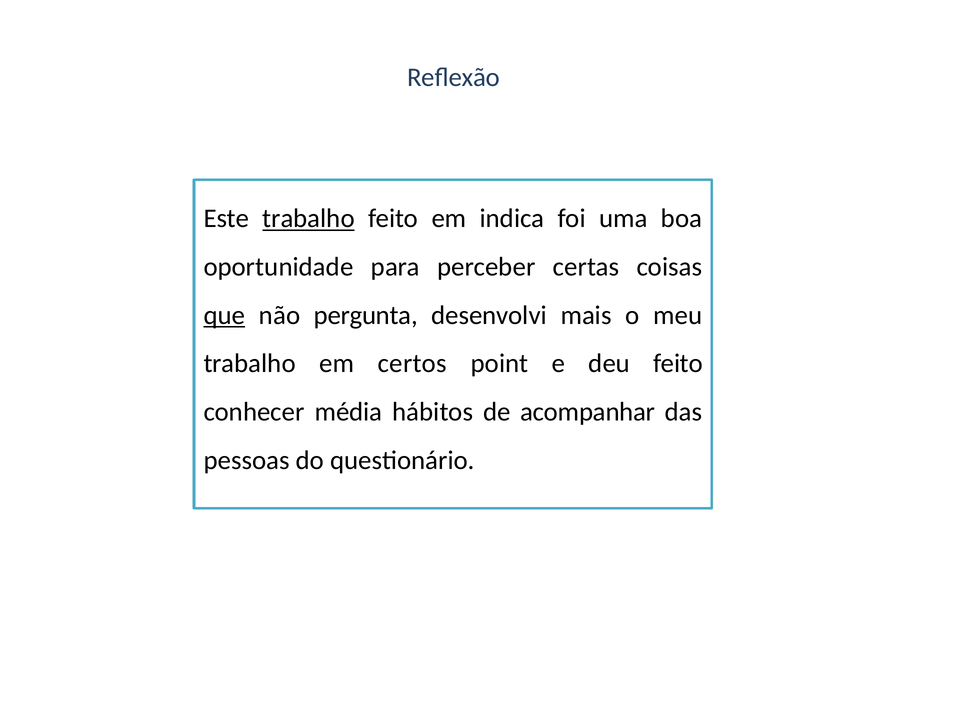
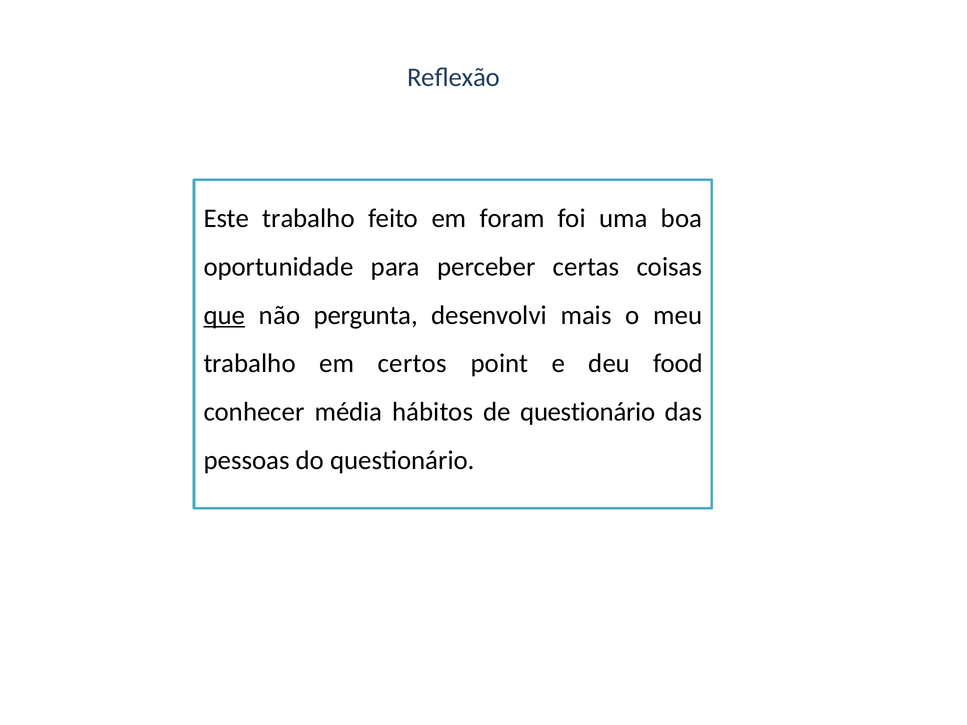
trabalho at (309, 219) underline: present -> none
indica: indica -> foram
deu feito: feito -> food
de acompanhar: acompanhar -> questionário
